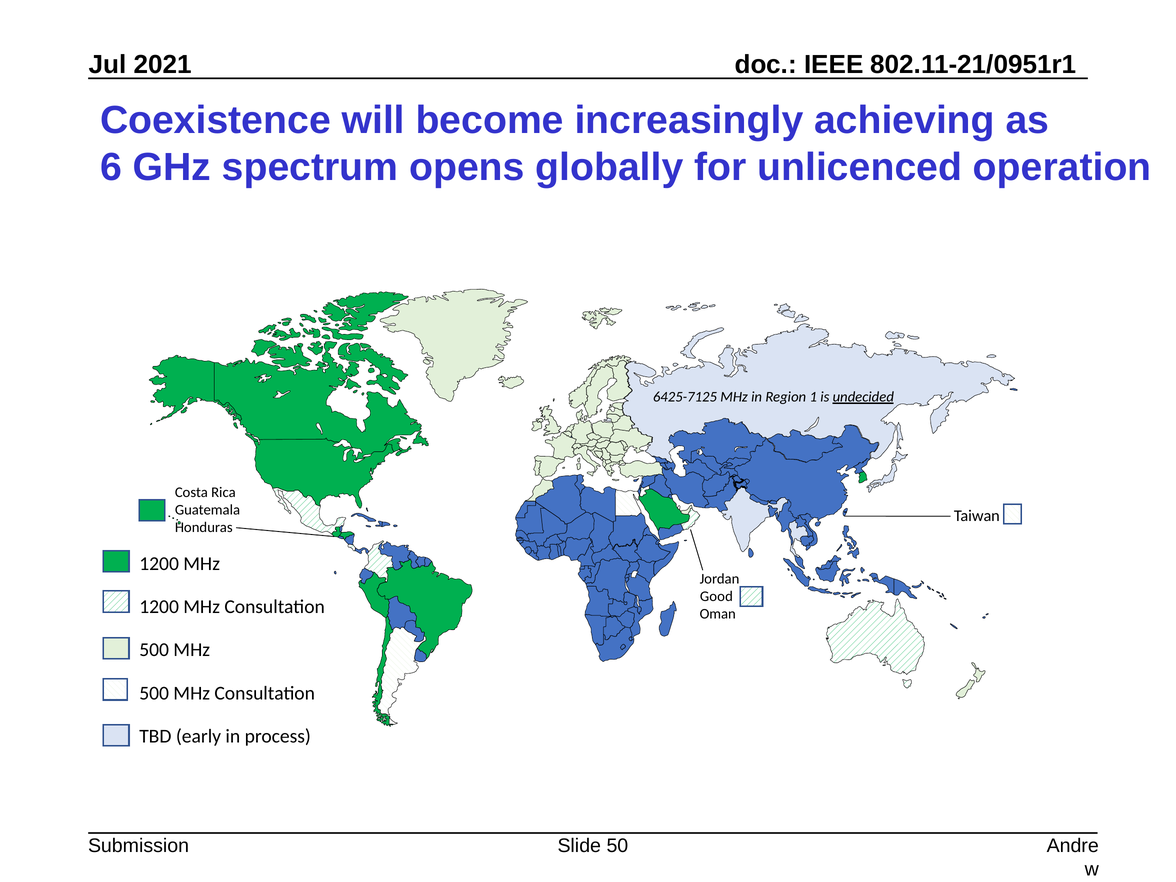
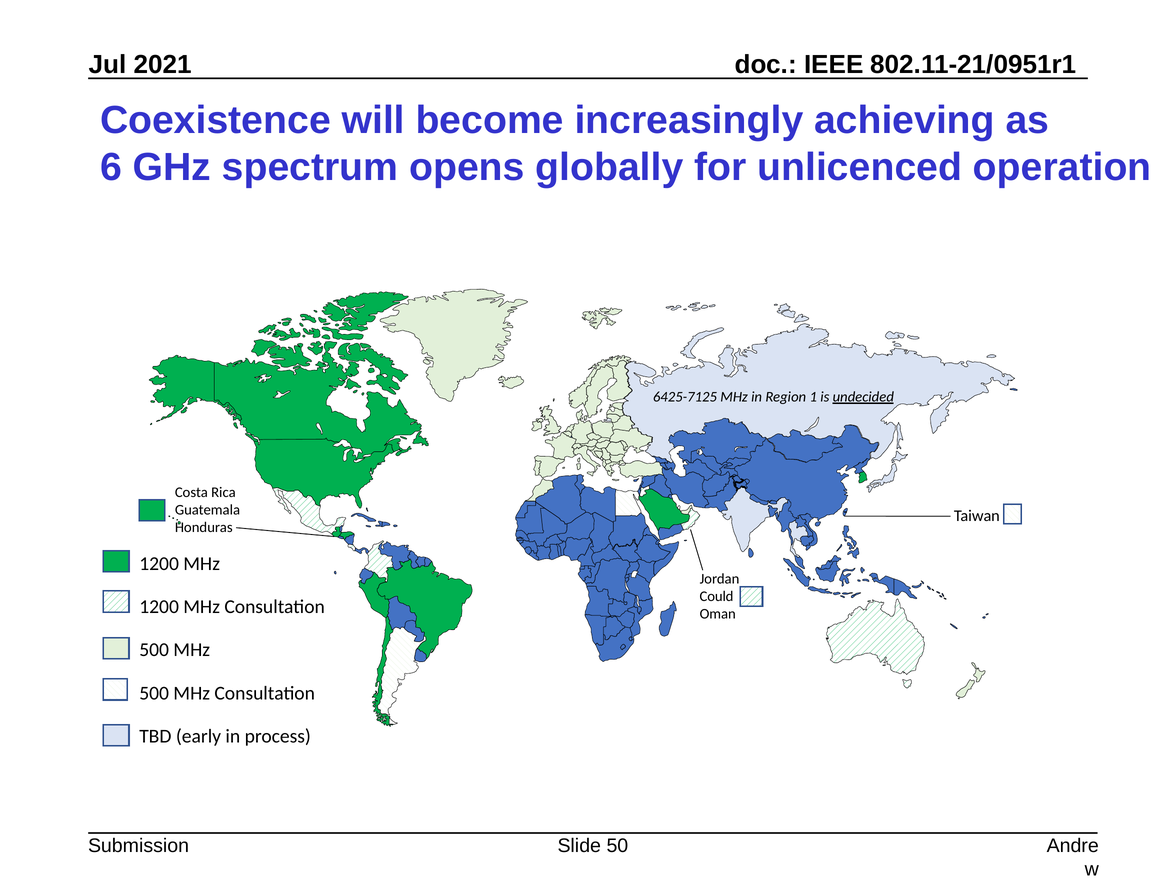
Good: Good -> Could
